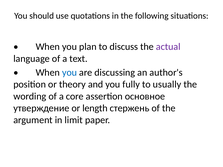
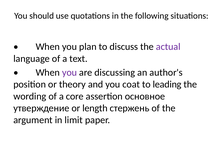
you at (69, 73) colour: blue -> purple
fully: fully -> coat
usually: usually -> leading
